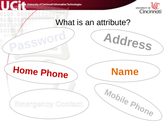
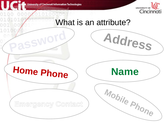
Name colour: orange -> green
